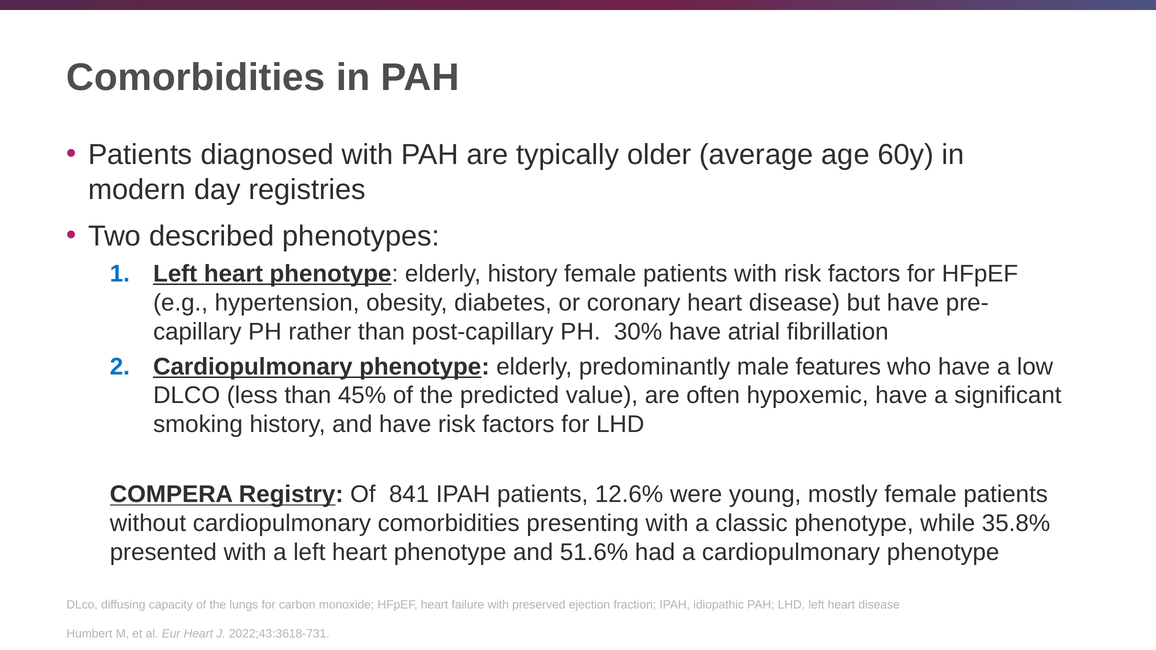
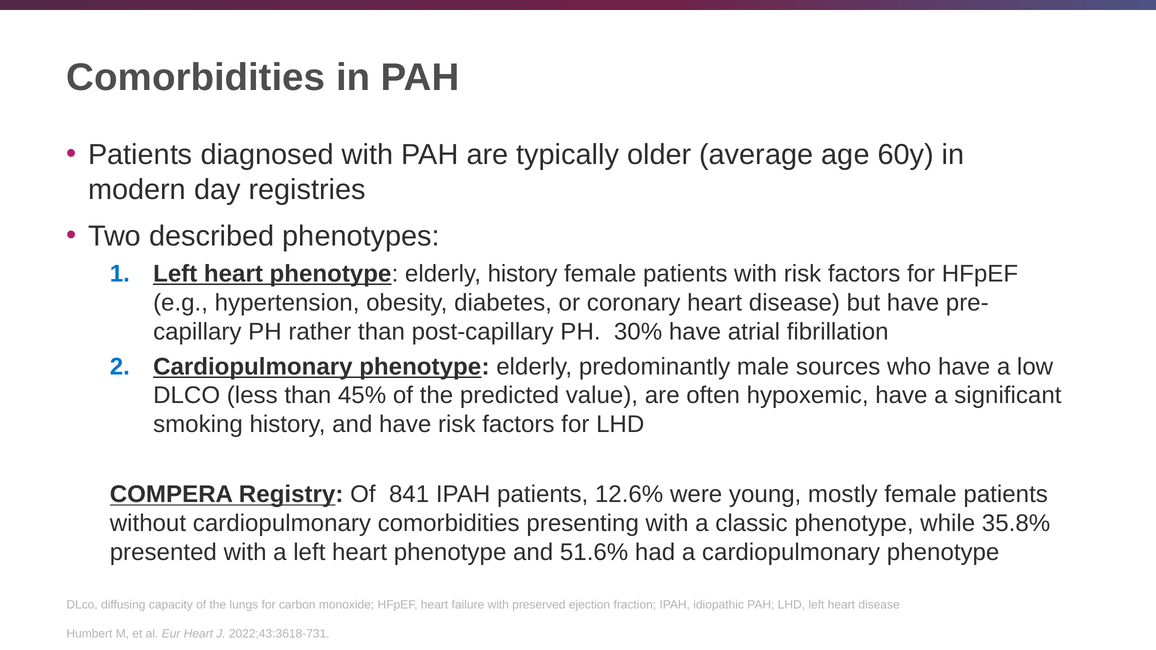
features: features -> sources
